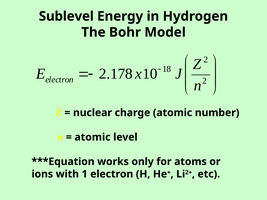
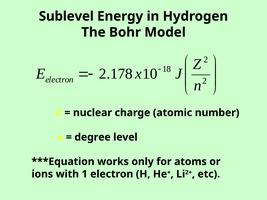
atomic at (93, 137): atomic -> degree
